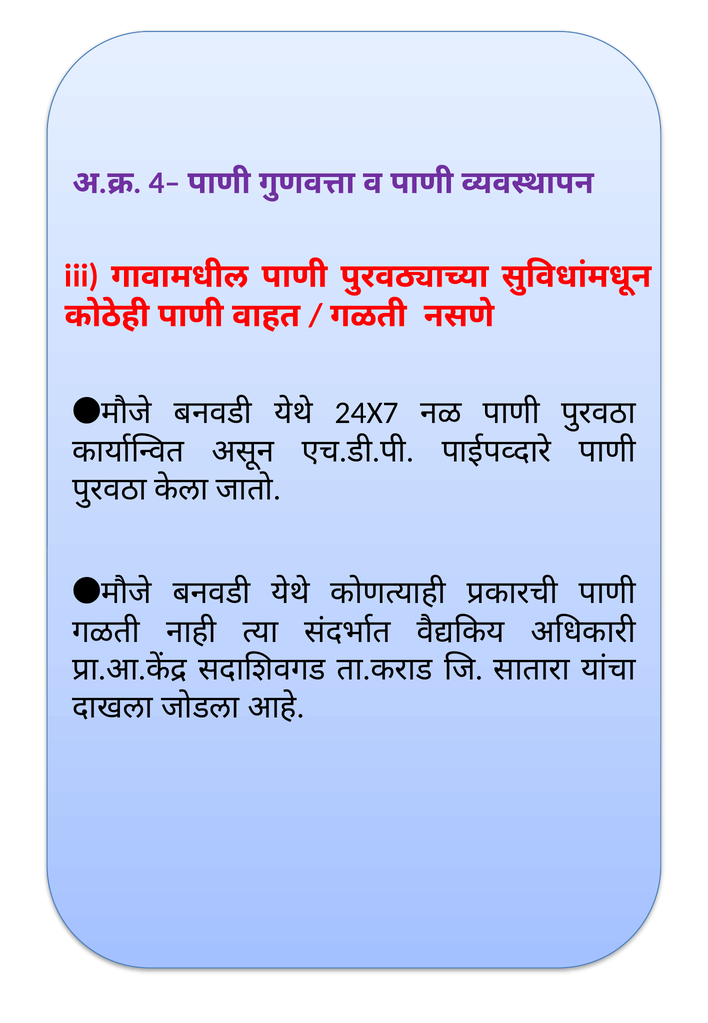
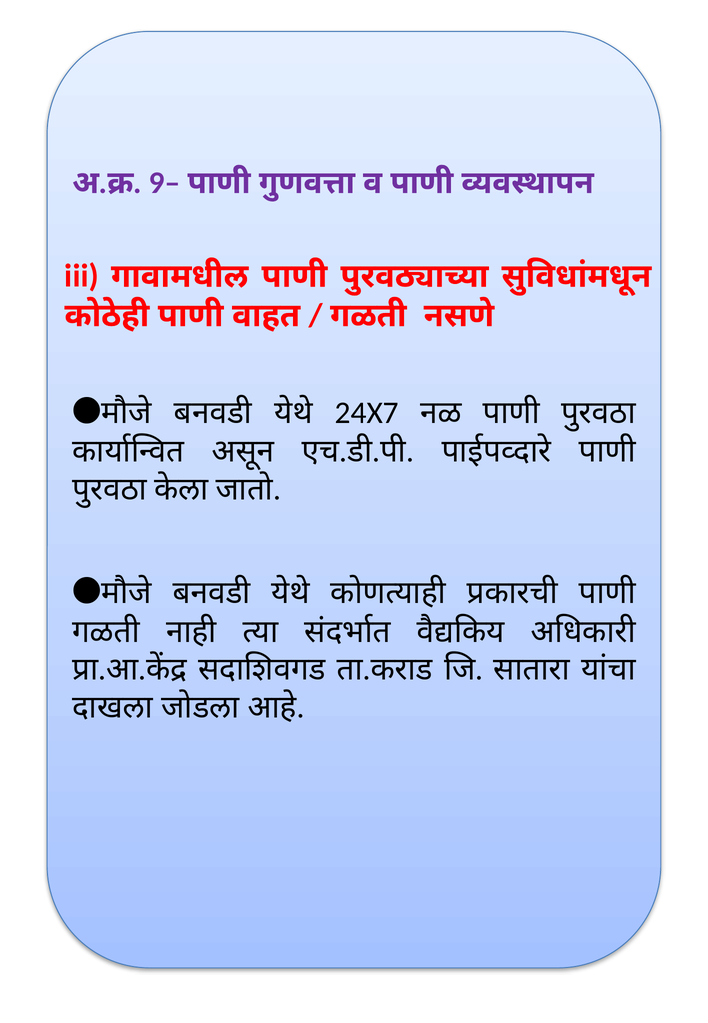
4–: 4– -> 9–
